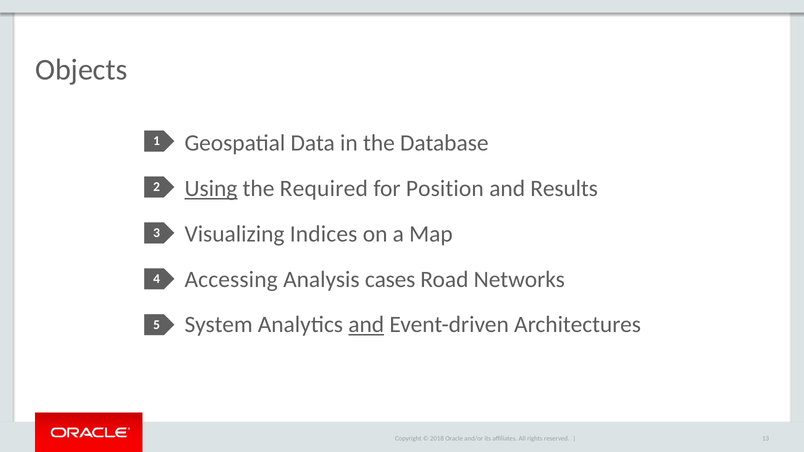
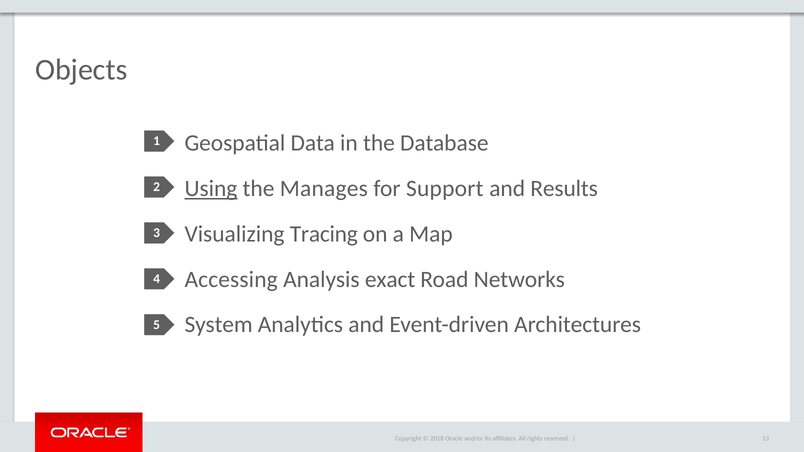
Required: Required -> Manages
Position: Position -> Support
Indices: Indices -> Tracing
cases: cases -> exact
and at (366, 325) underline: present -> none
